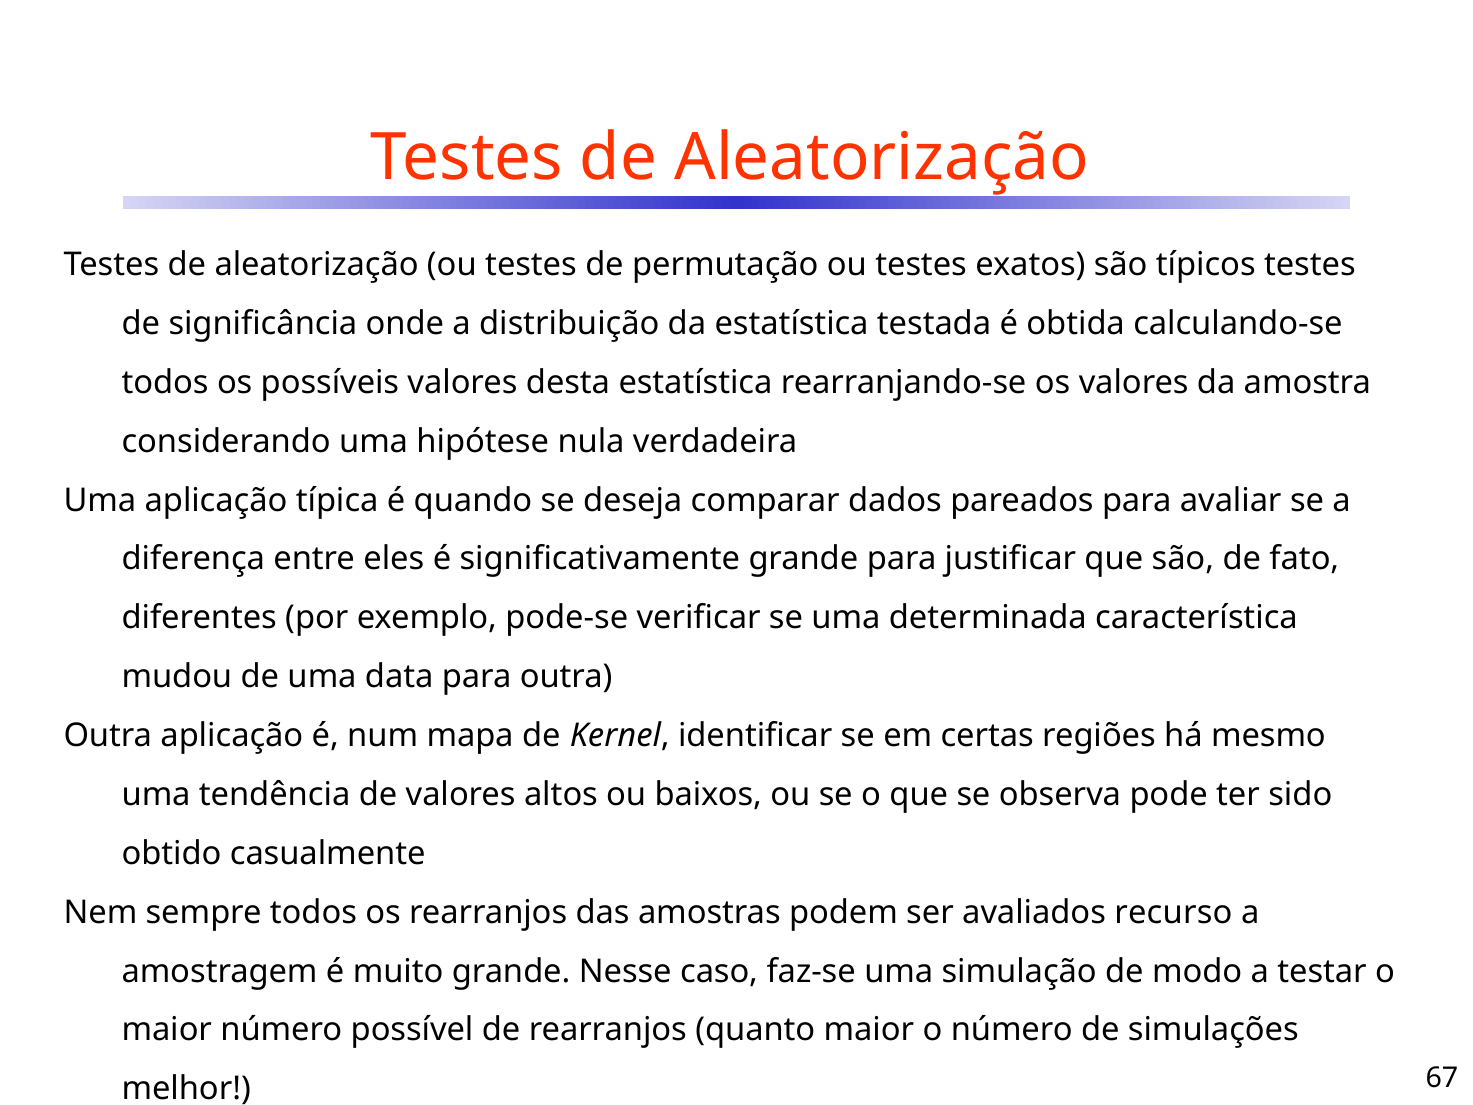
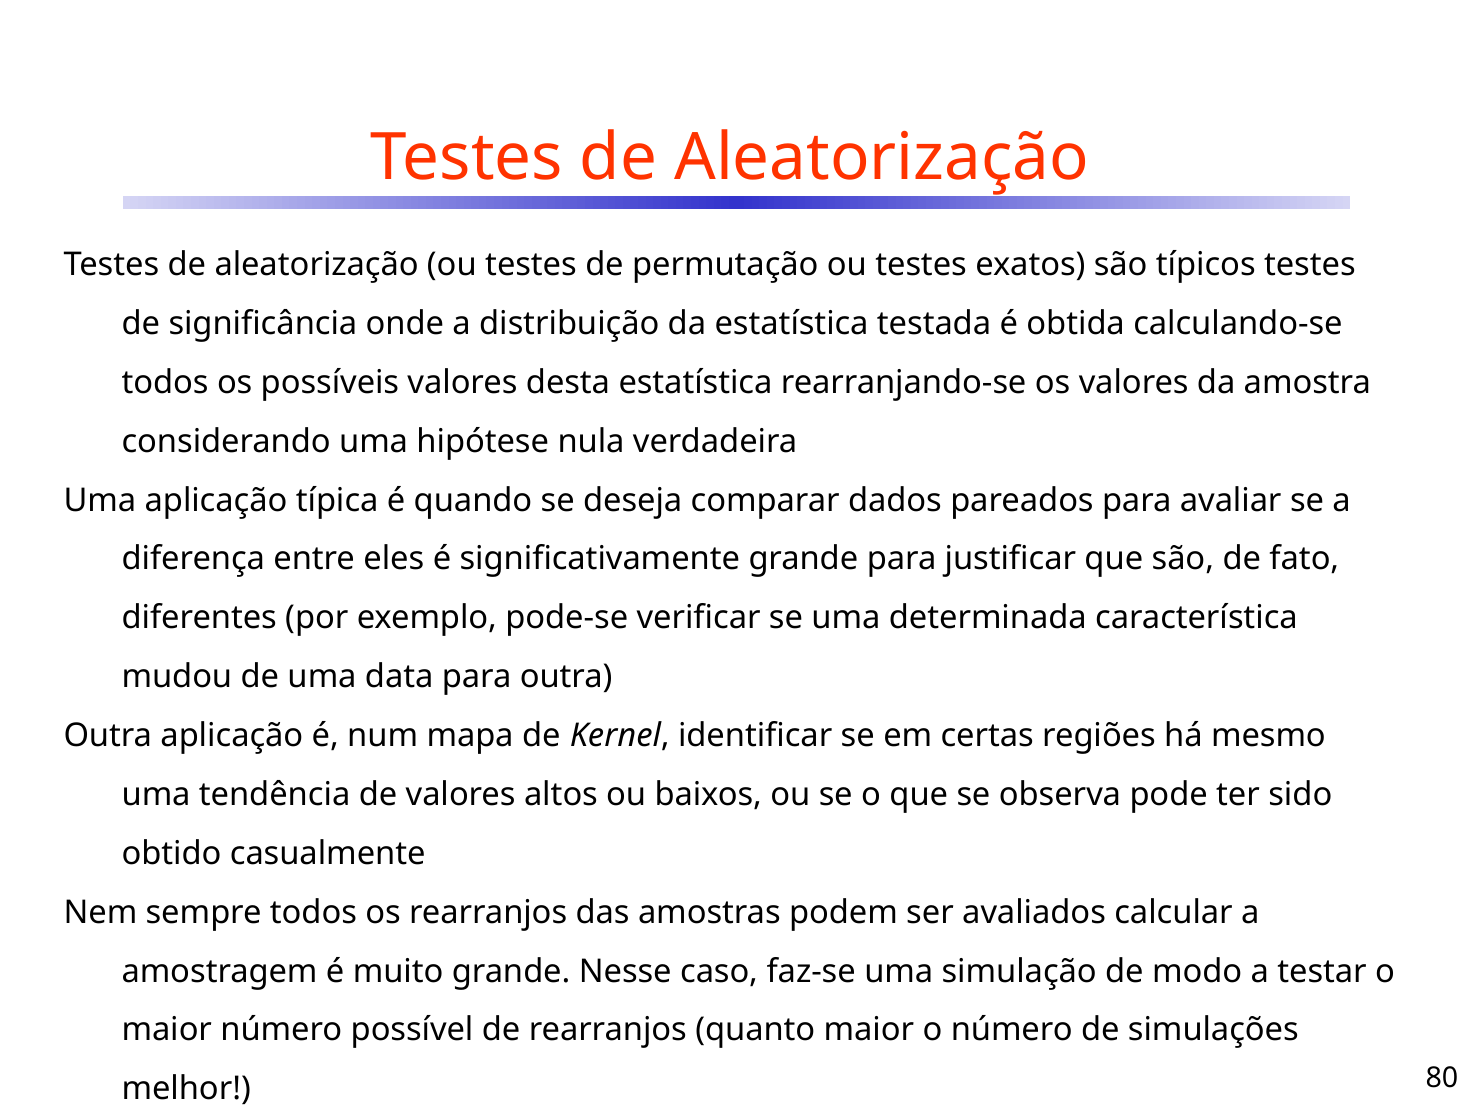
recurso: recurso -> calcular
67: 67 -> 80
